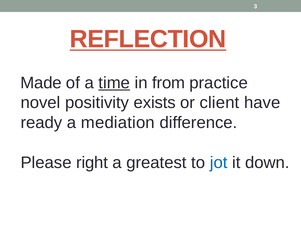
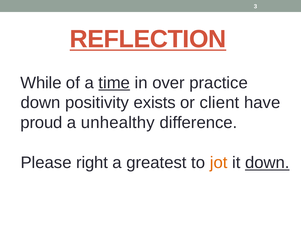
Made: Made -> While
from: from -> over
novel at (40, 103): novel -> down
ready: ready -> proud
mediation: mediation -> unhealthy
jot colour: blue -> orange
down at (267, 163) underline: none -> present
